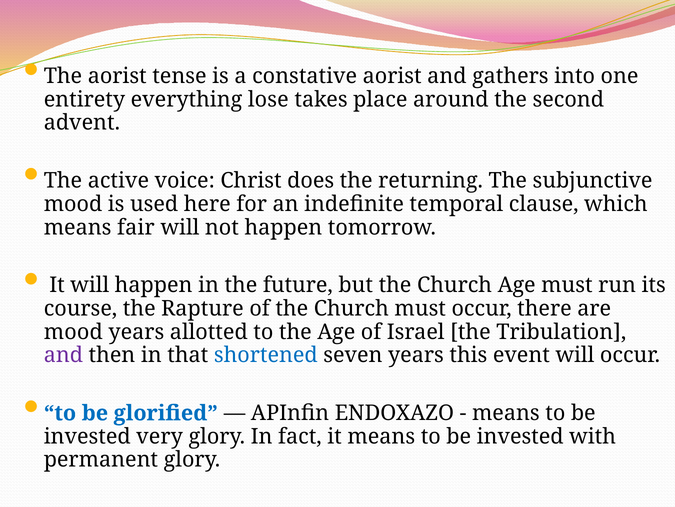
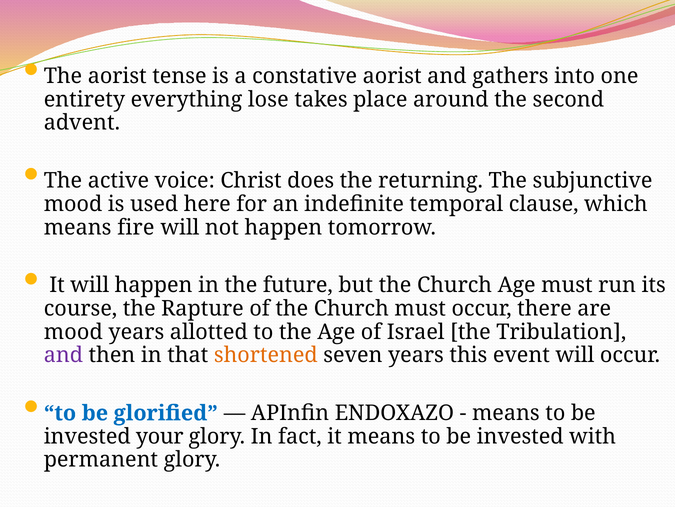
fair: fair -> fire
shortened colour: blue -> orange
very: very -> your
